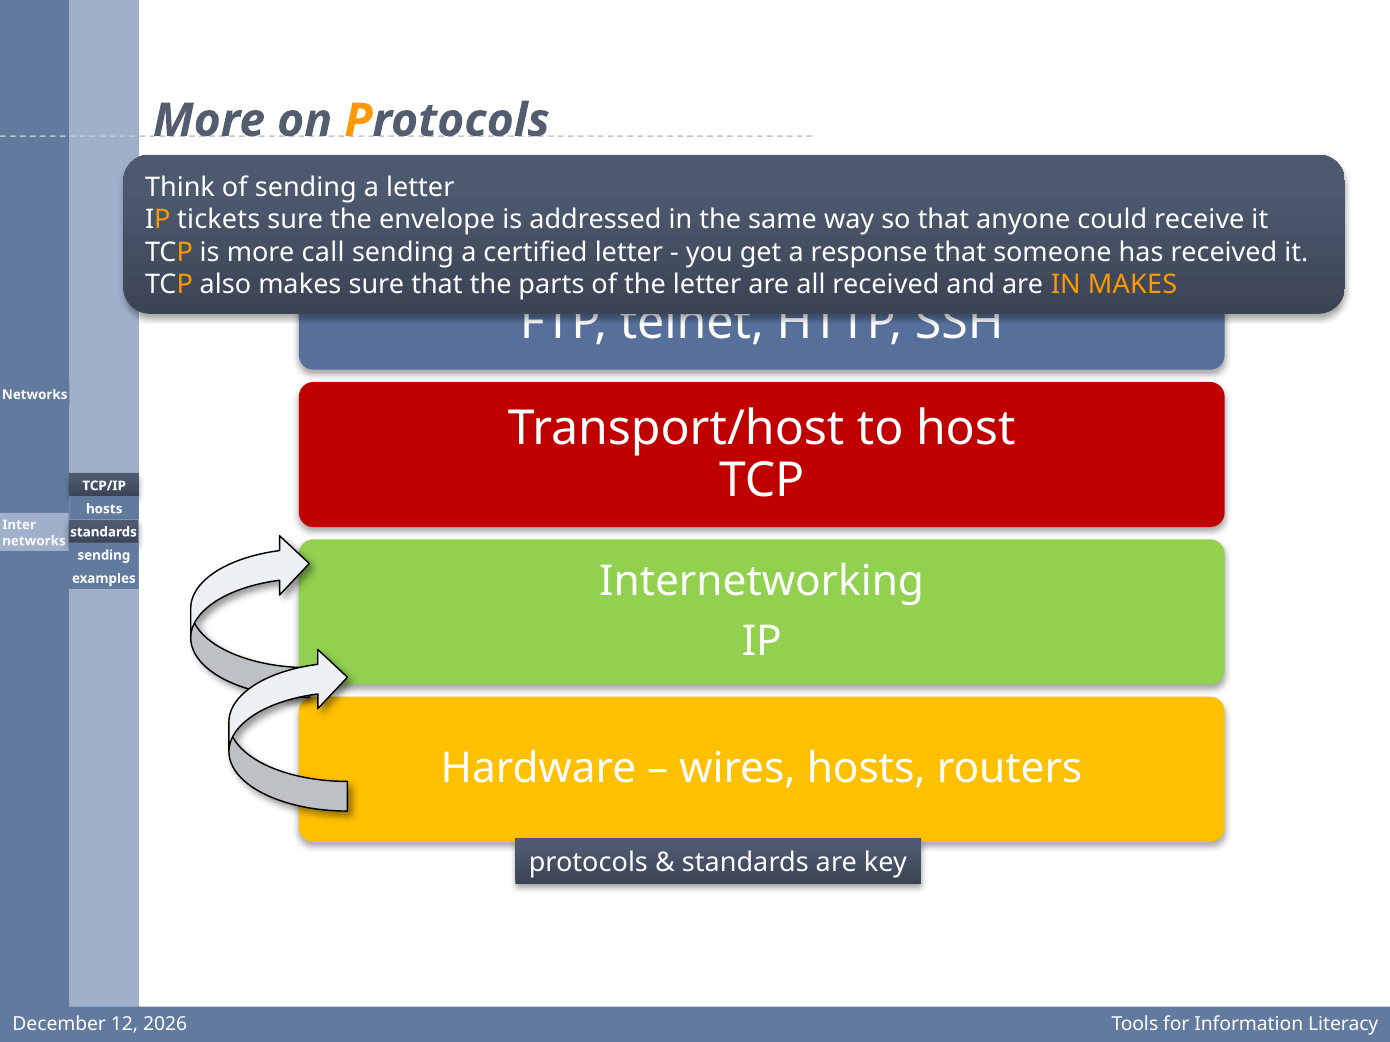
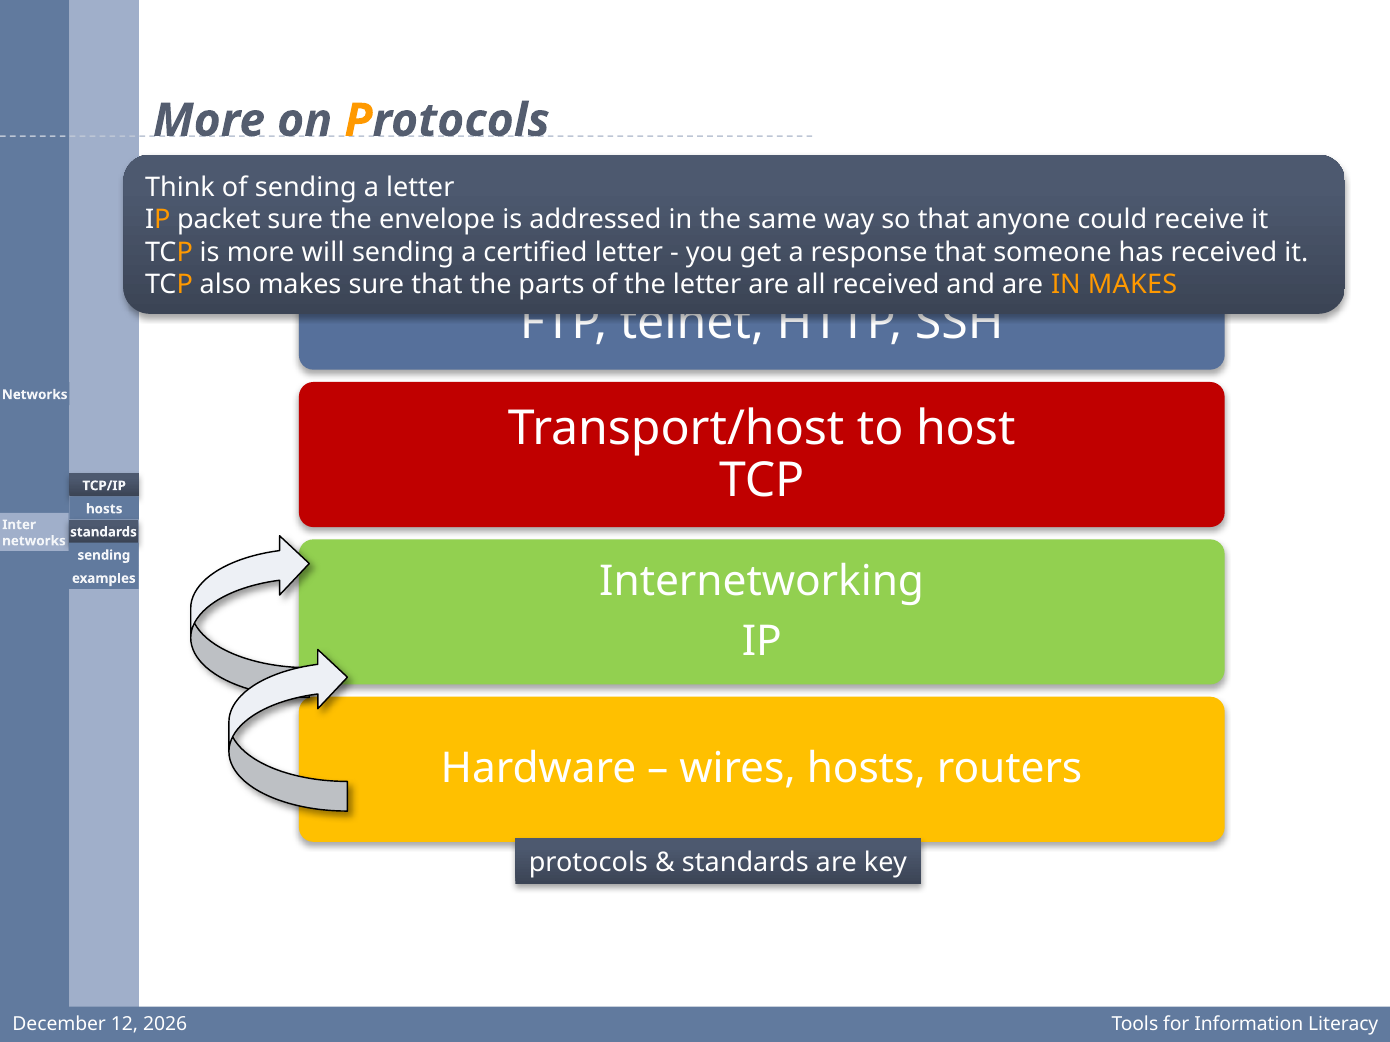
tickets: tickets -> packet
call: call -> will
